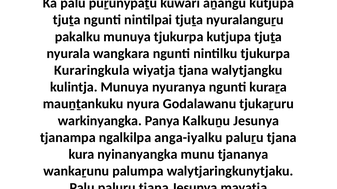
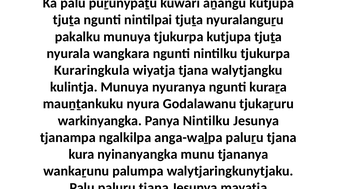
Panya Kalkuṉu: Kalkuṉu -> Nintilku
anga-iyalku: anga-iyalku -> anga-waḻpa
